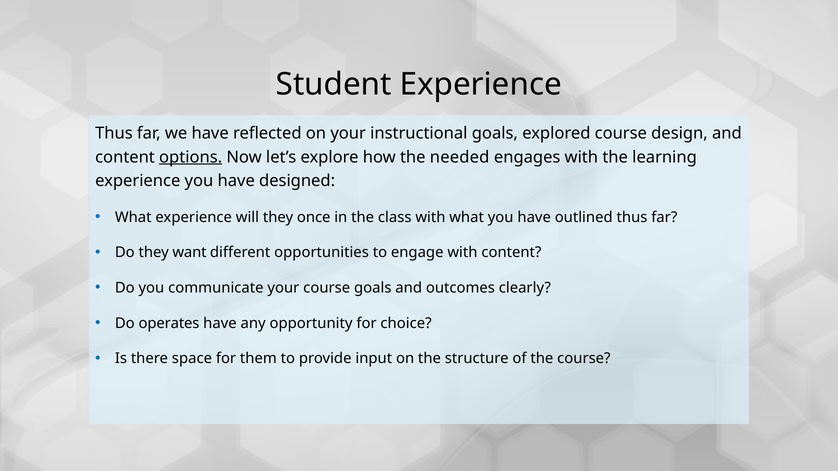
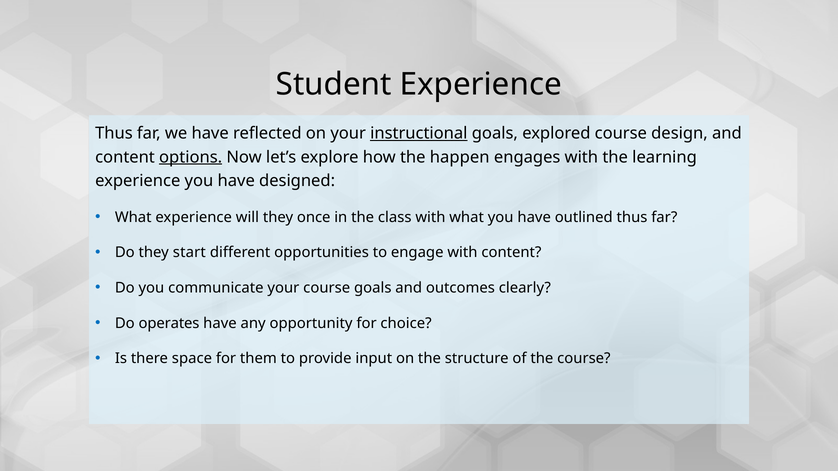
instructional underline: none -> present
needed: needed -> happen
want: want -> start
